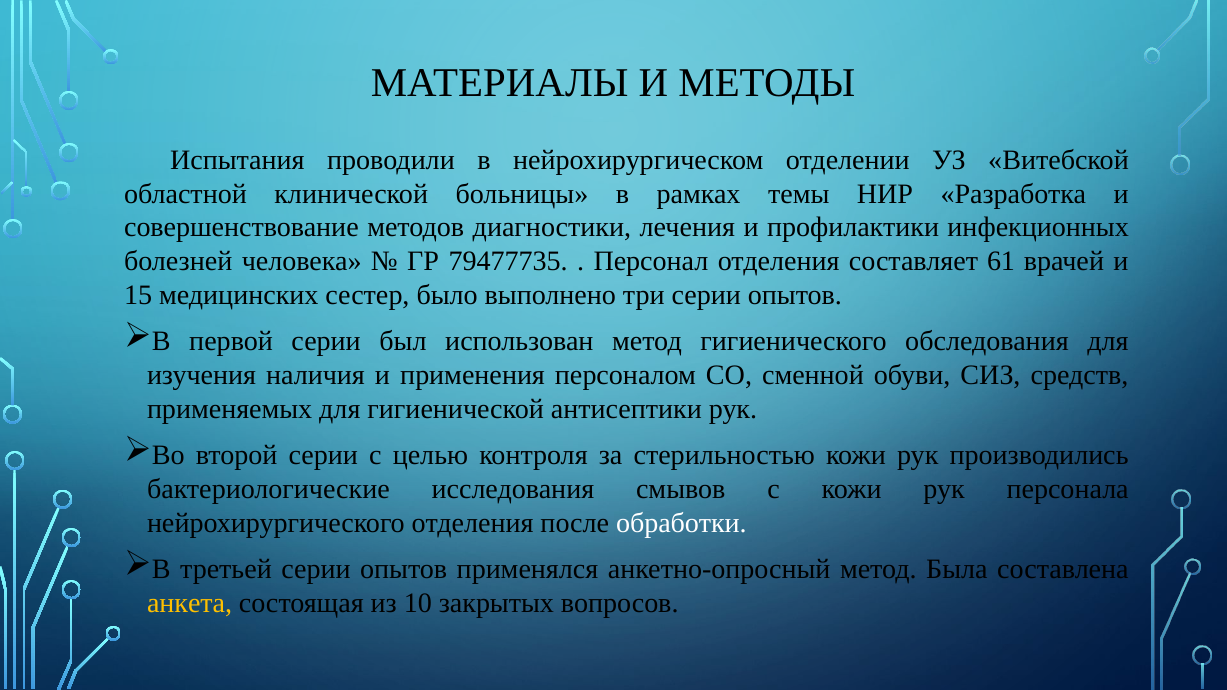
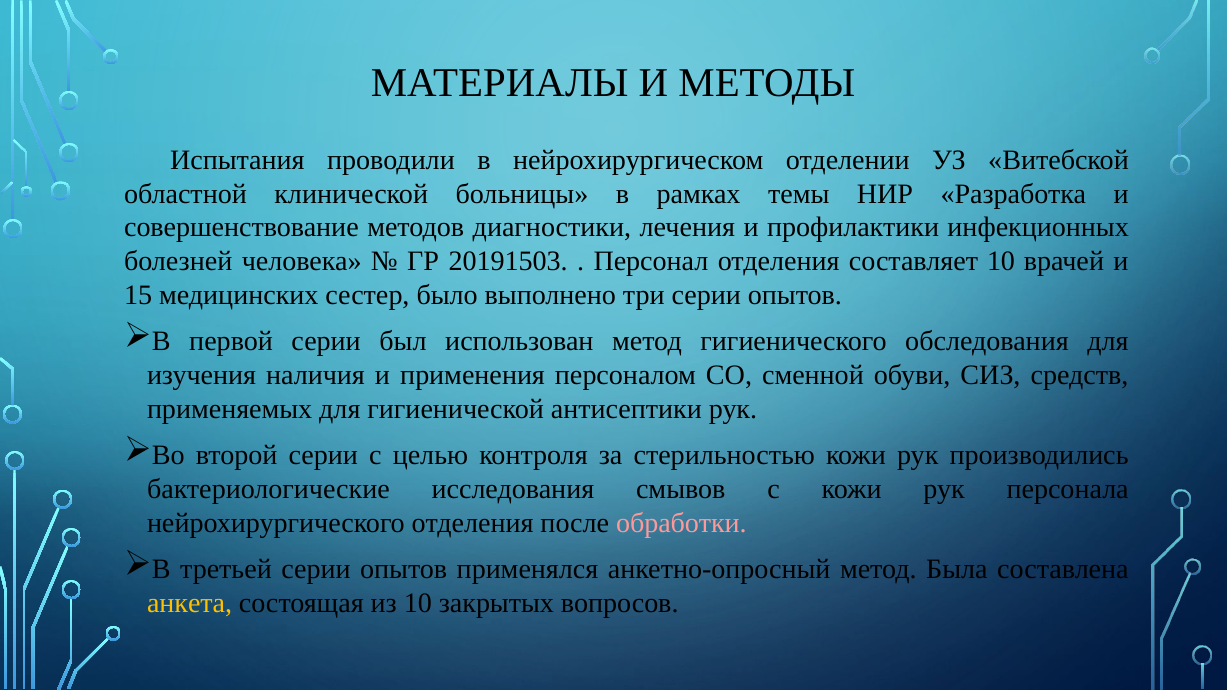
79477735: 79477735 -> 20191503
составляет 61: 61 -> 10
обработки colour: white -> pink
